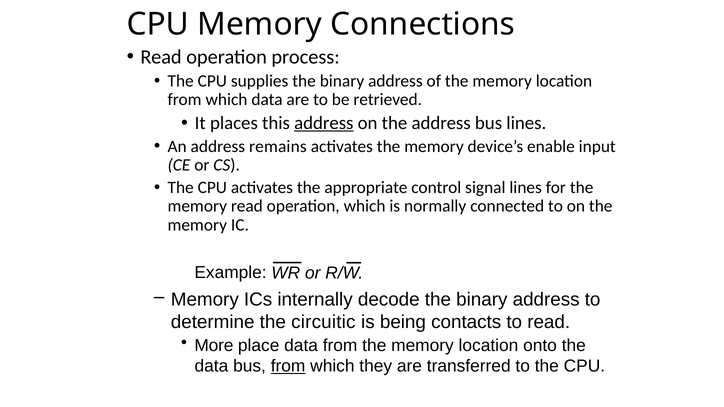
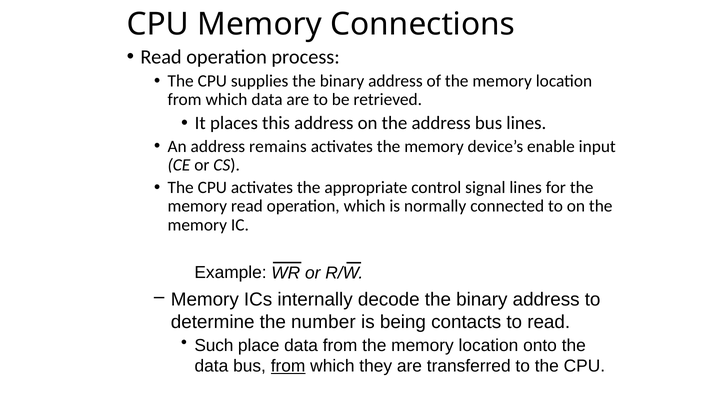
address at (324, 123) underline: present -> none
circuitic: circuitic -> number
More: More -> Such
